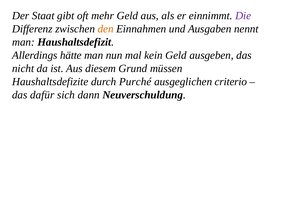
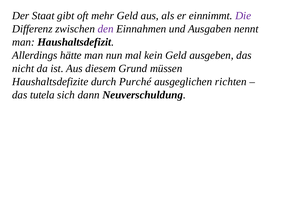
den colour: orange -> purple
criterio: criterio -> richten
dafür: dafür -> tutela
